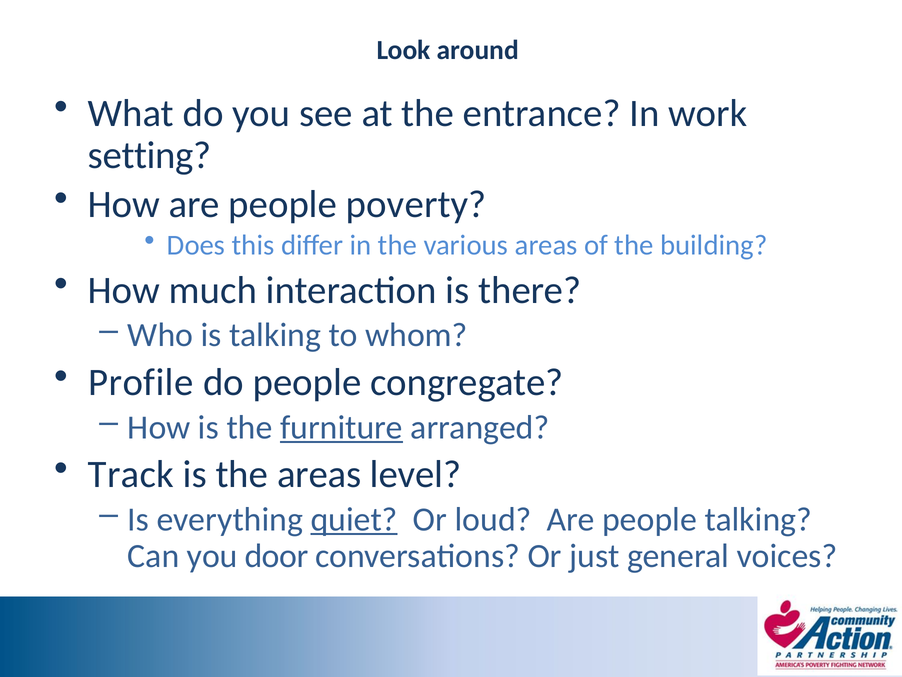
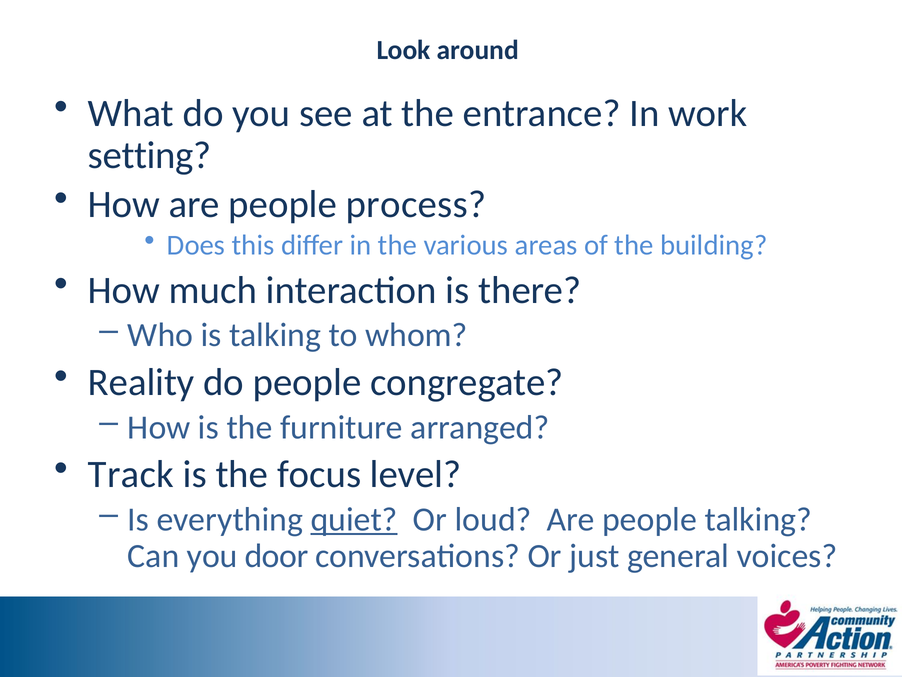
poverty: poverty -> process
Profile: Profile -> Reality
furniture underline: present -> none
the areas: areas -> focus
